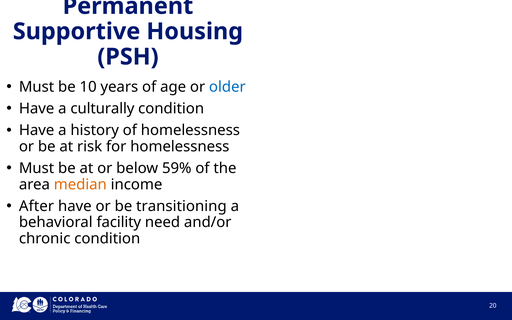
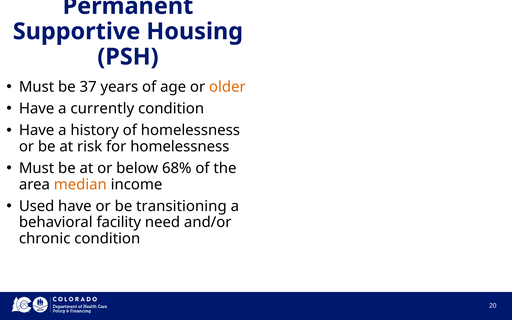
10: 10 -> 37
older colour: blue -> orange
culturally: culturally -> currently
59%: 59% -> 68%
After: After -> Used
